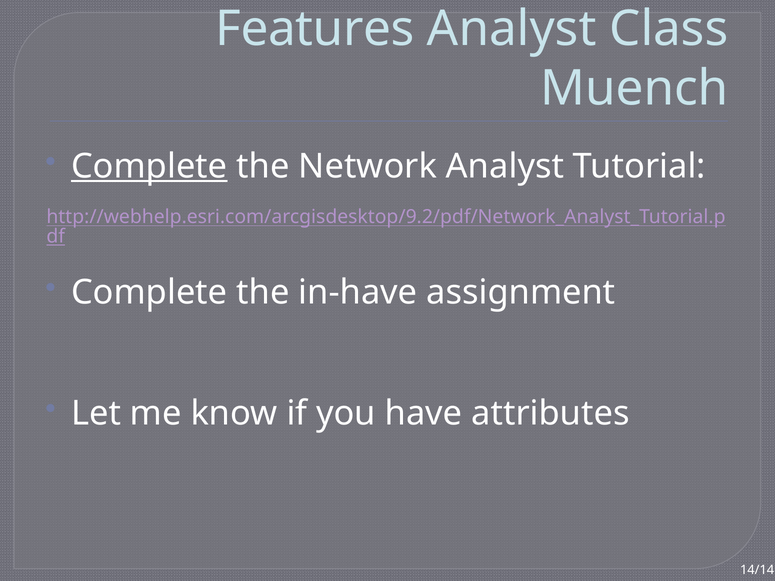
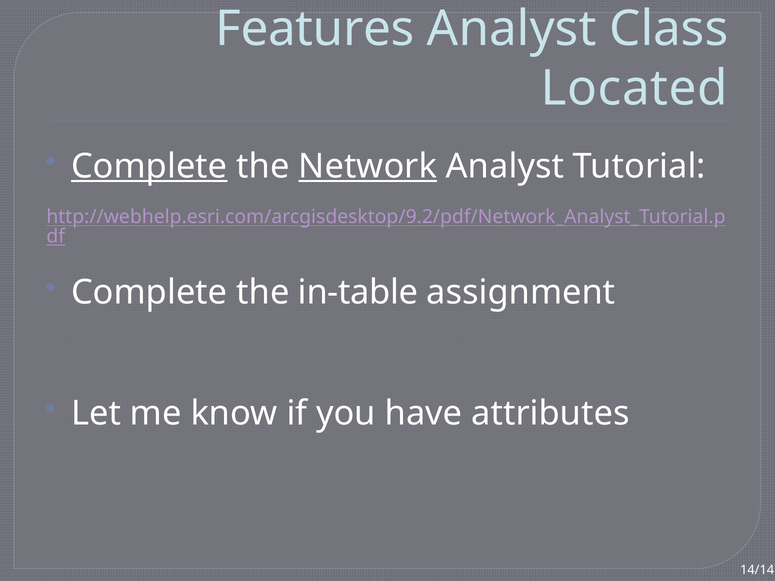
Muench: Muench -> Located
Network underline: none -> present
in-have: in-have -> in-table
